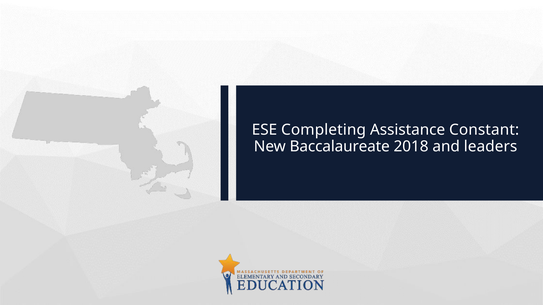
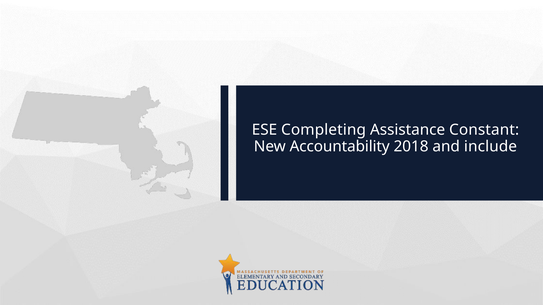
Baccalaureate: Baccalaureate -> Accountability
leaders: leaders -> include
